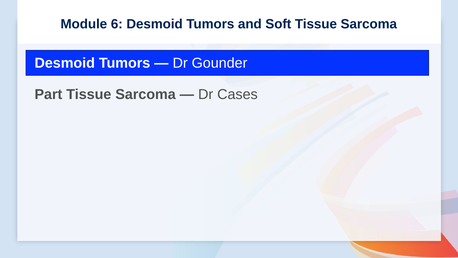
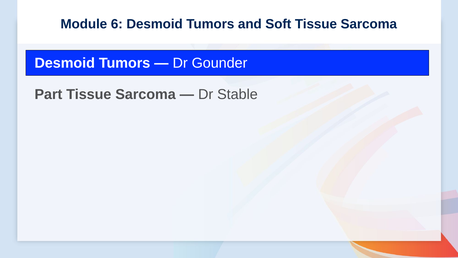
Cases: Cases -> Stable
